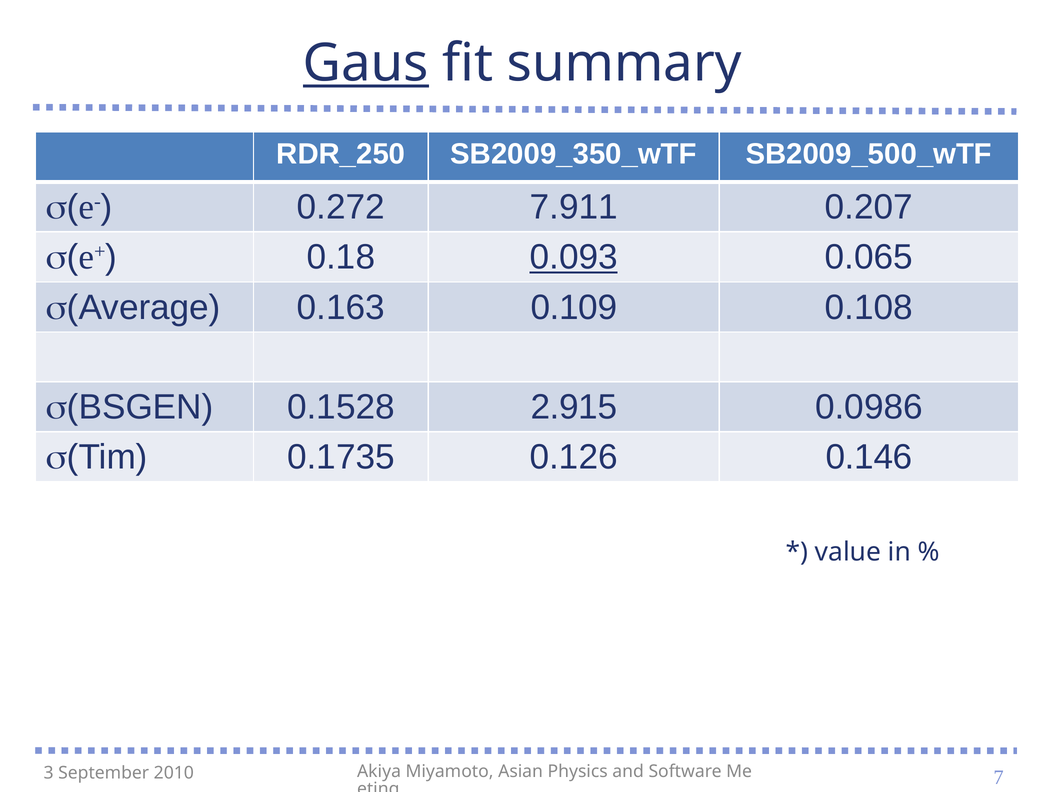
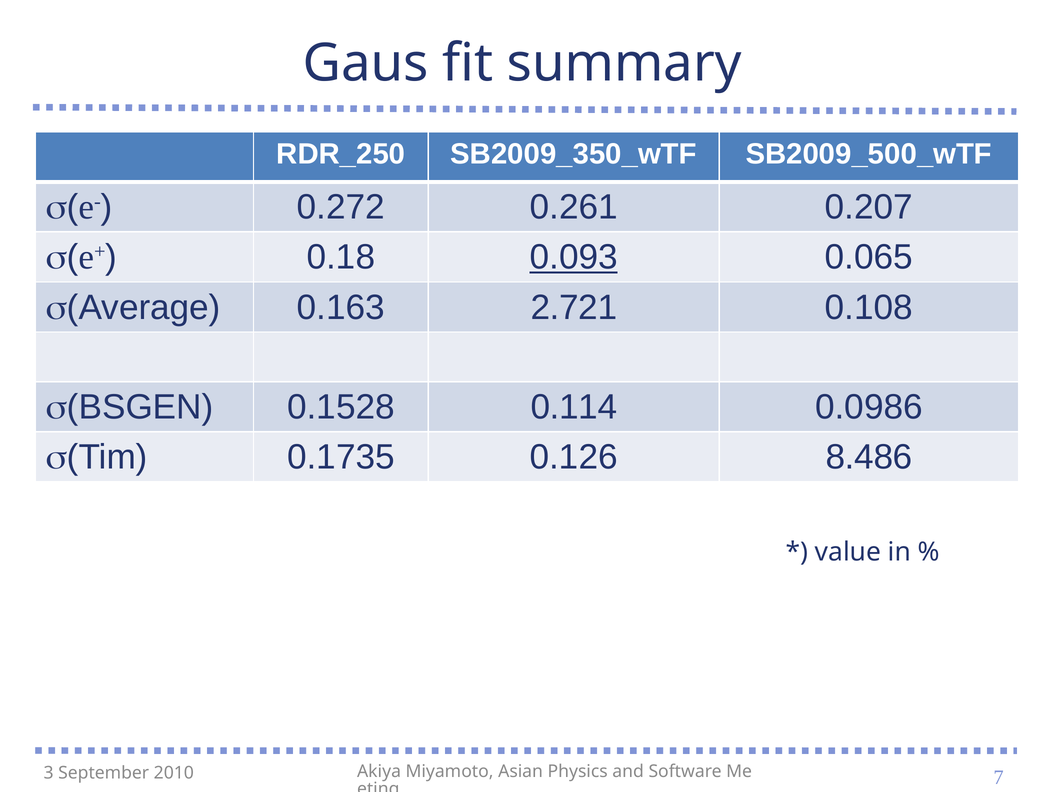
Gaus underline: present -> none
7.911: 7.911 -> 0.261
0.109: 0.109 -> 2.721
2.915: 2.915 -> 0.114
0.146: 0.146 -> 8.486
